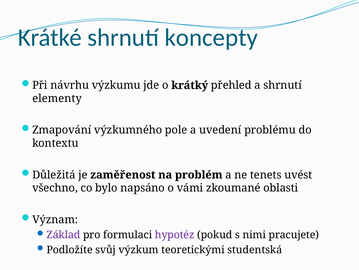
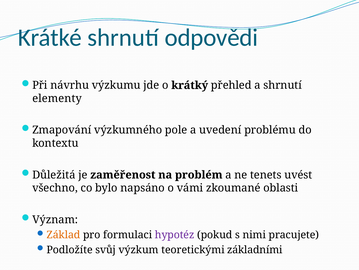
koncepty: koncepty -> odpovědi
Základ colour: purple -> orange
studentská: studentská -> základními
